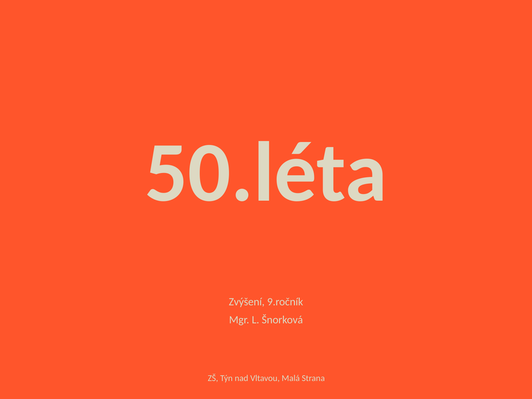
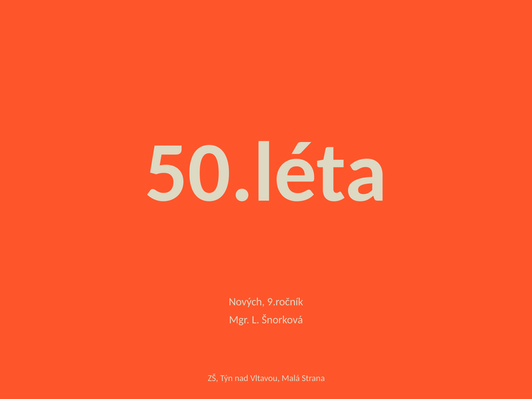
Zvýšení: Zvýšení -> Nových
